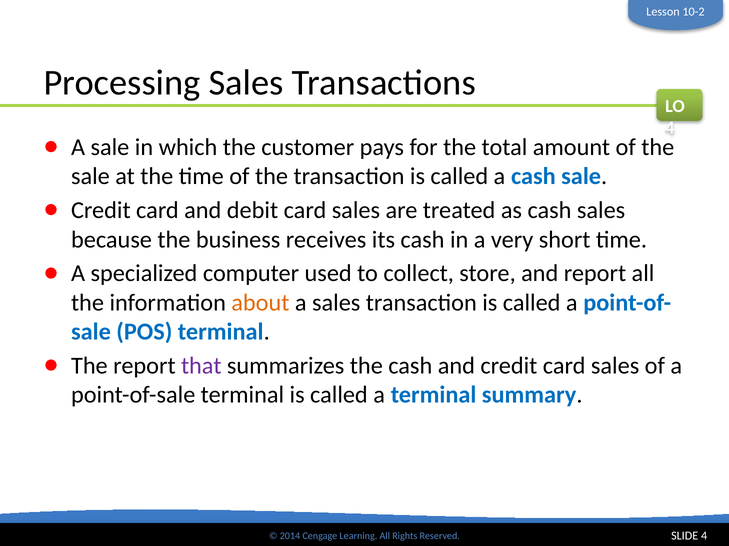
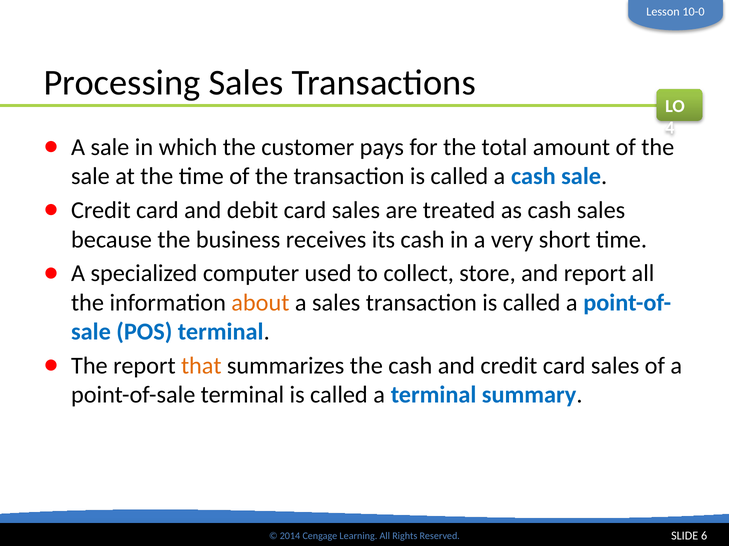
10-2: 10-2 -> 10-0
that colour: purple -> orange
SLIDE 4: 4 -> 6
